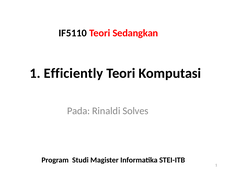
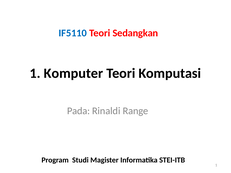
IF5110 colour: black -> blue
Efficiently: Efficiently -> Komputer
Solves: Solves -> Range
